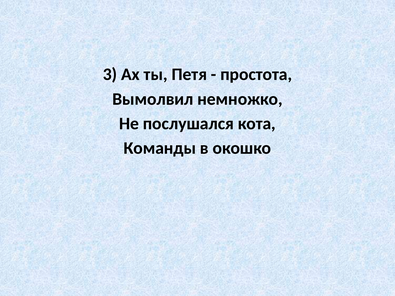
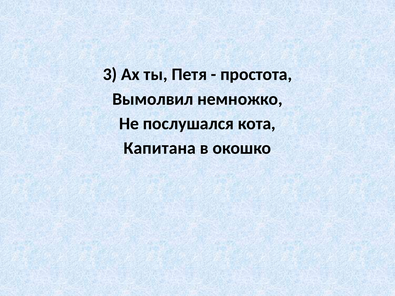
Команды: Команды -> Капитана
